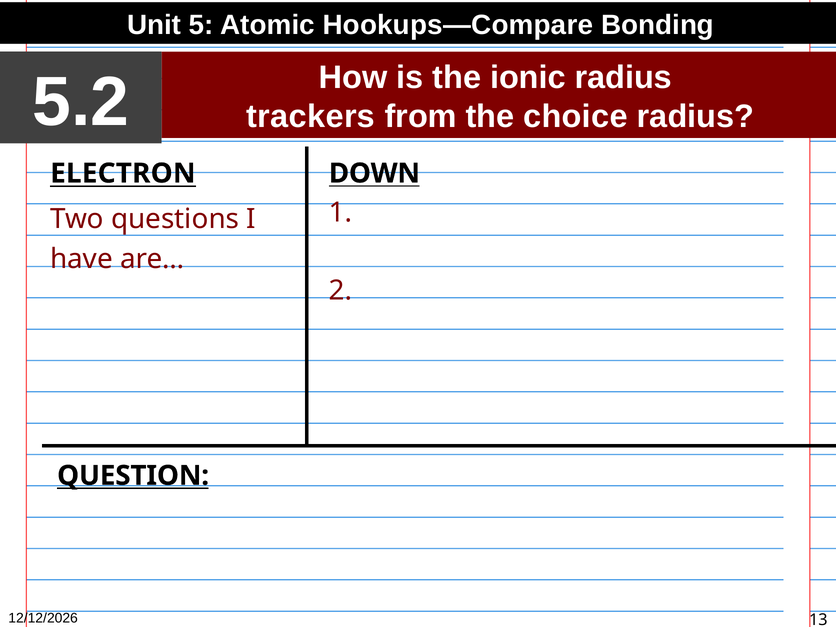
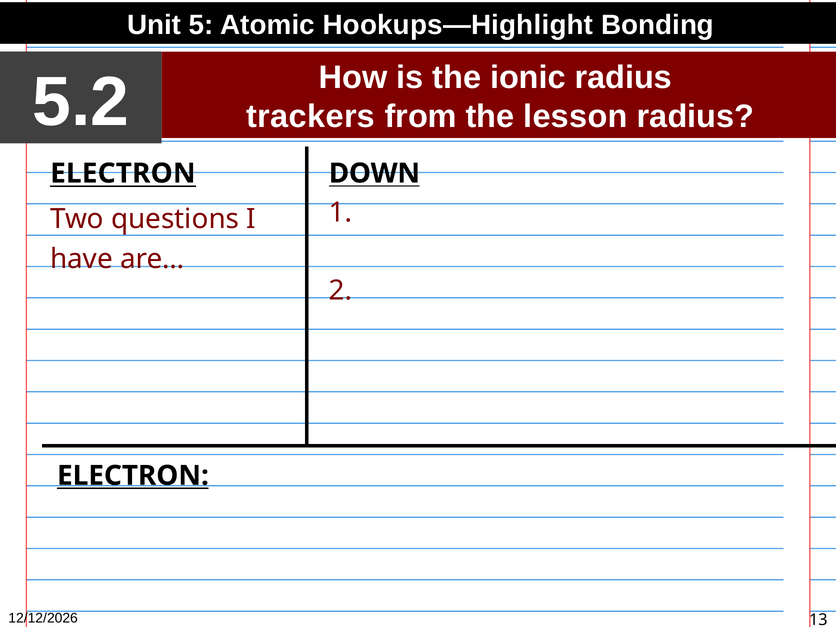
Hookups—Compare: Hookups—Compare -> Hookups—Highlight
choice: choice -> lesson
QUESTION at (133, 476): QUESTION -> ELECTRON
